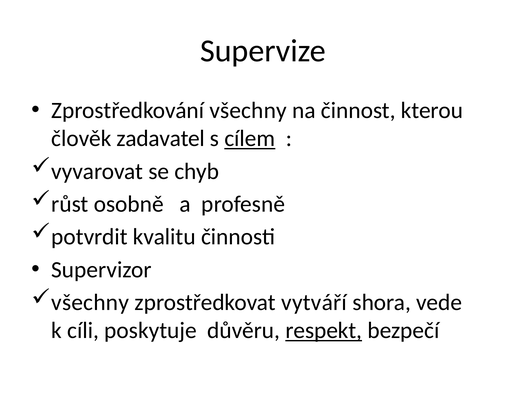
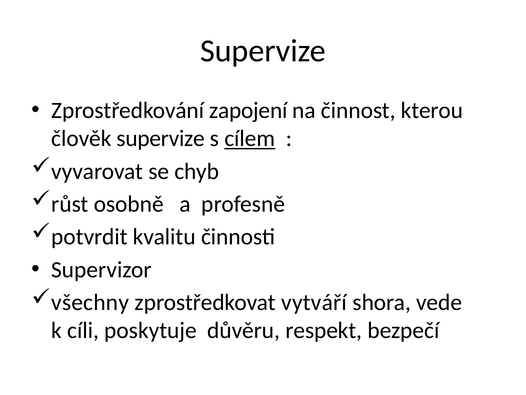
Zprostředkování všechny: všechny -> zapojení
člověk zadavatel: zadavatel -> supervize
respekt underline: present -> none
